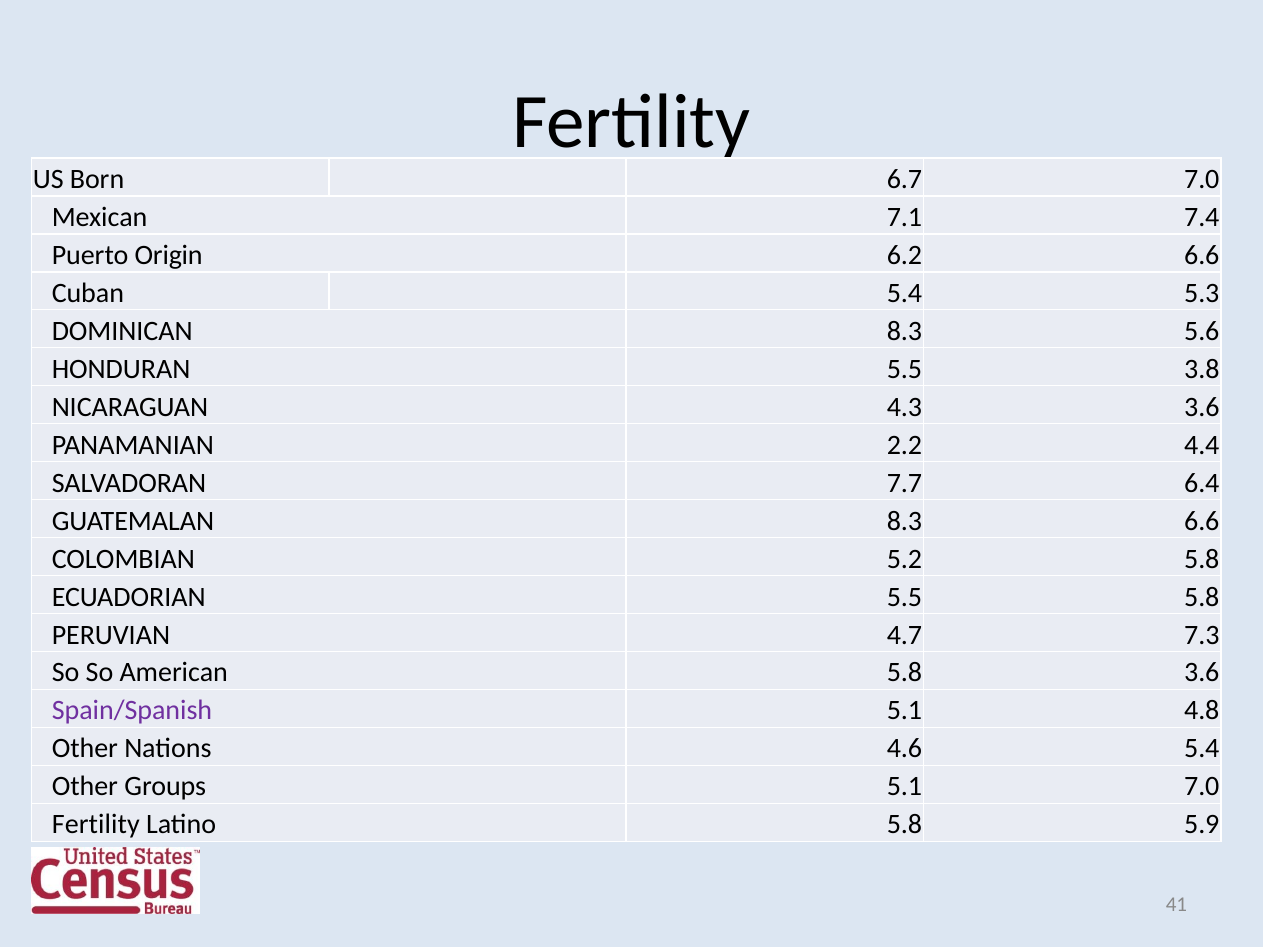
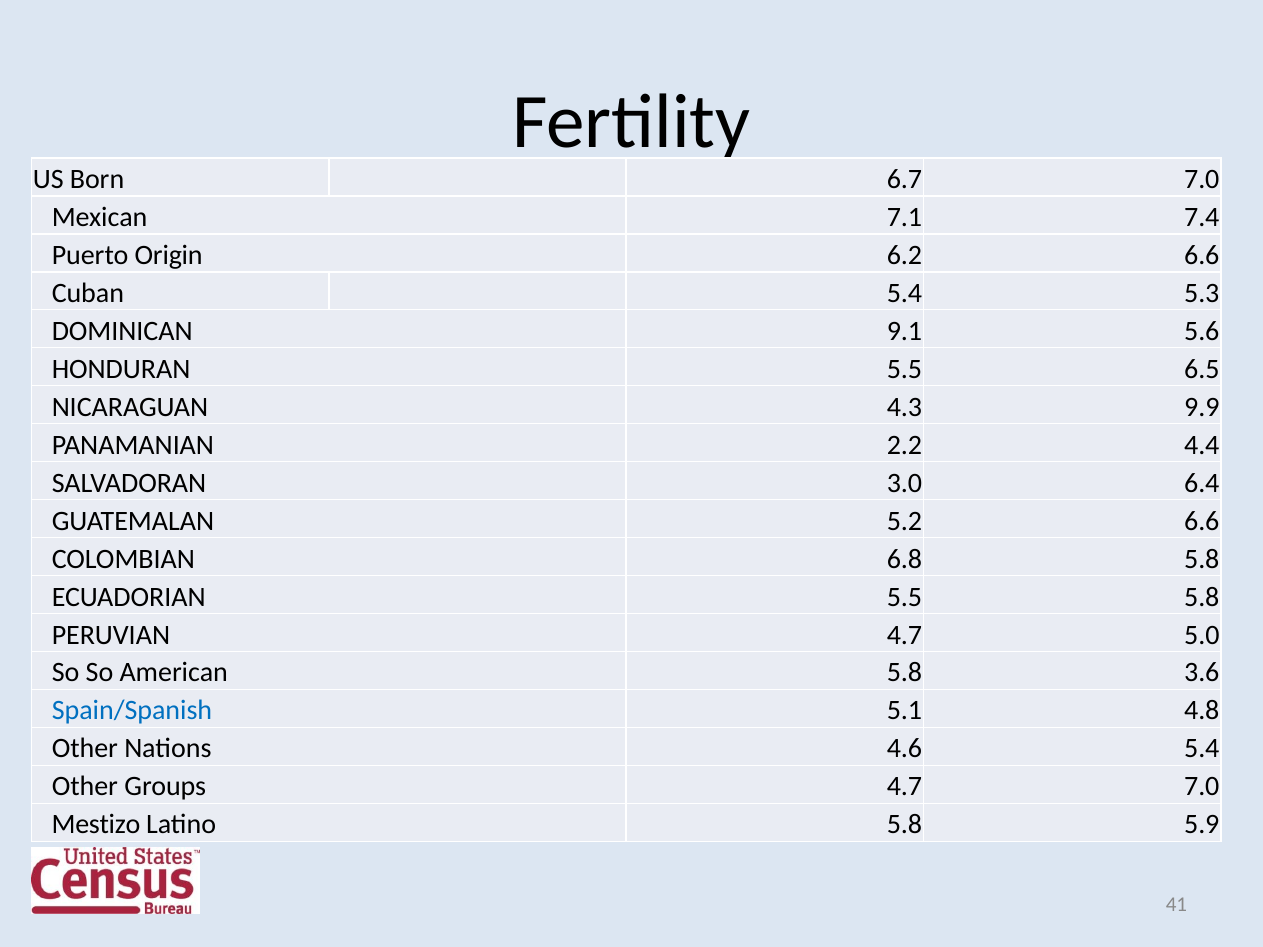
DOMINICAN 8.3: 8.3 -> 9.1
3.8: 3.8 -> 6.5
4.3 3.6: 3.6 -> 9.9
7.7: 7.7 -> 3.0
GUATEMALAN 8.3: 8.3 -> 5.2
5.2: 5.2 -> 6.8
7.3: 7.3 -> 5.0
Spain/Spanish colour: purple -> blue
Groups 5.1: 5.1 -> 4.7
Fertility at (96, 825): Fertility -> Mestizo
